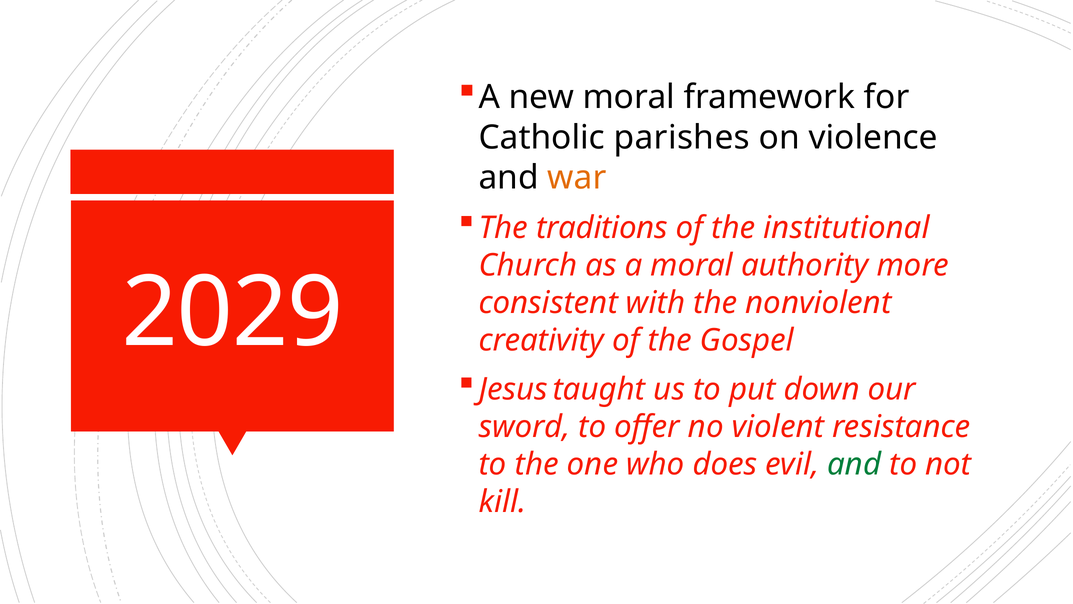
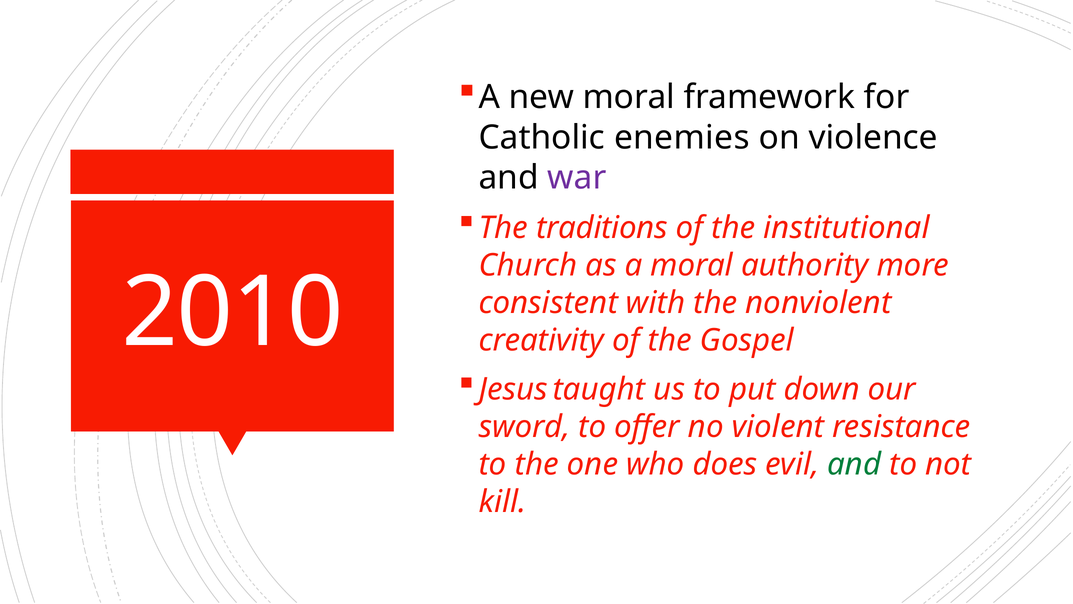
parishes: parishes -> enemies
war colour: orange -> purple
2029: 2029 -> 2010
